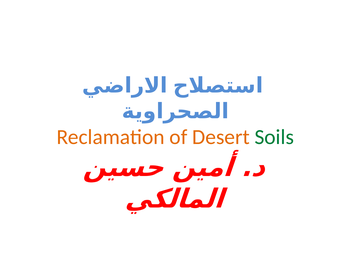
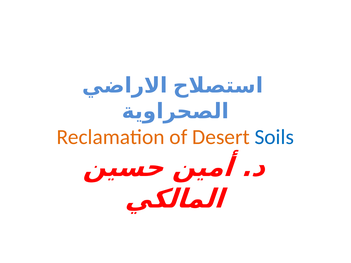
Soils colour: green -> blue
